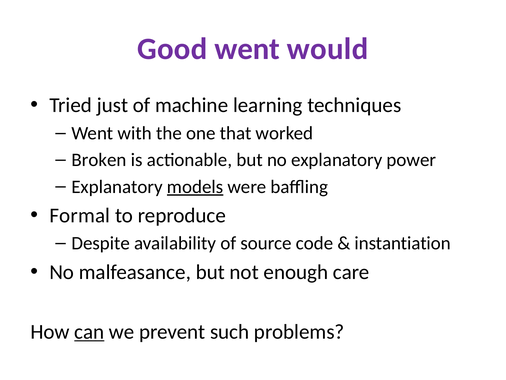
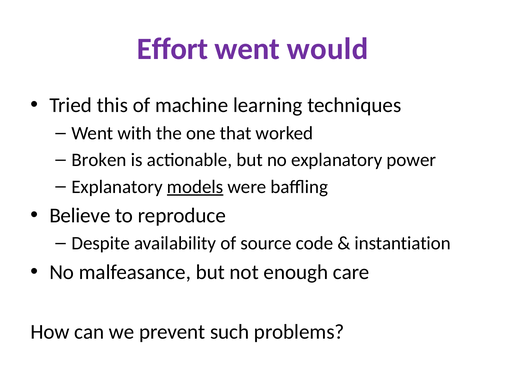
Good: Good -> Effort
just: just -> this
Formal: Formal -> Believe
can underline: present -> none
